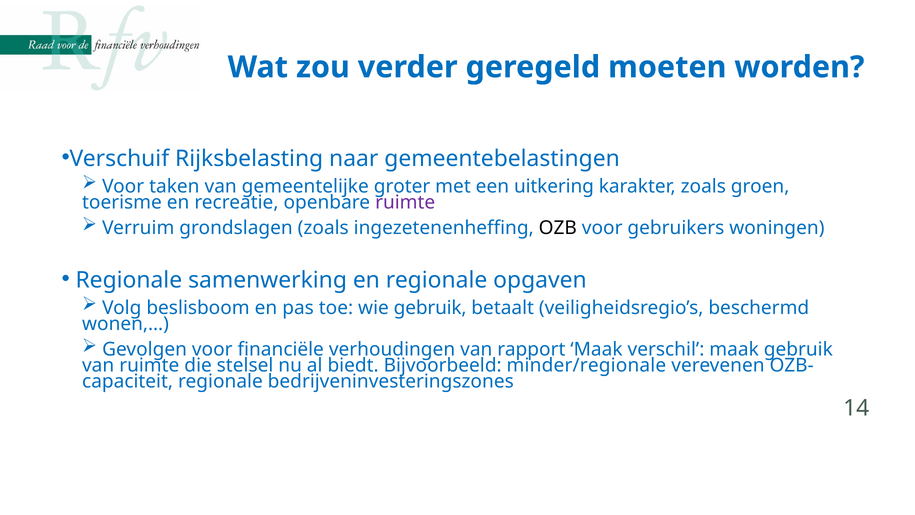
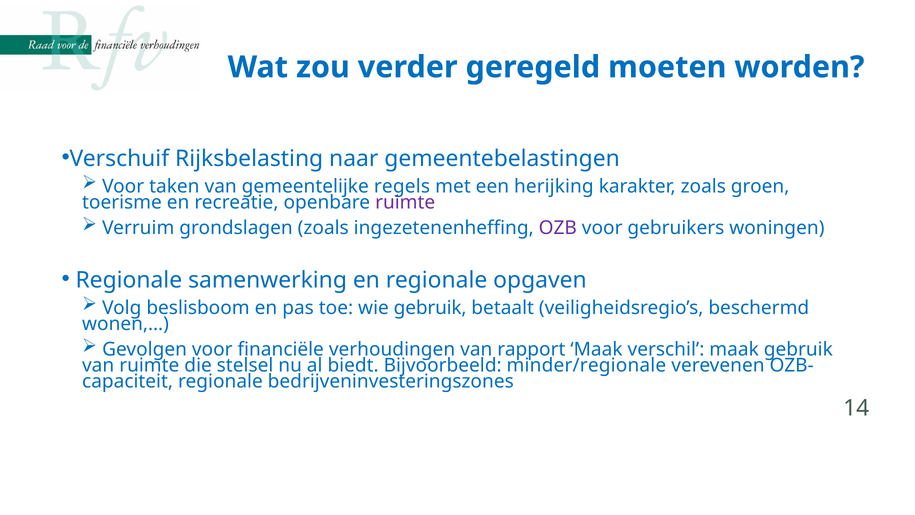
groter: groter -> regels
uitkering: uitkering -> herijking
OZB colour: black -> purple
